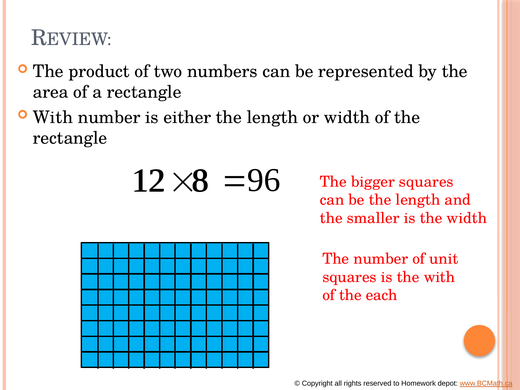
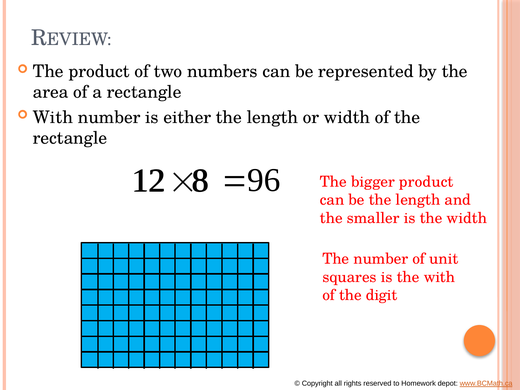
bigger squares: squares -> product
each: each -> digit
